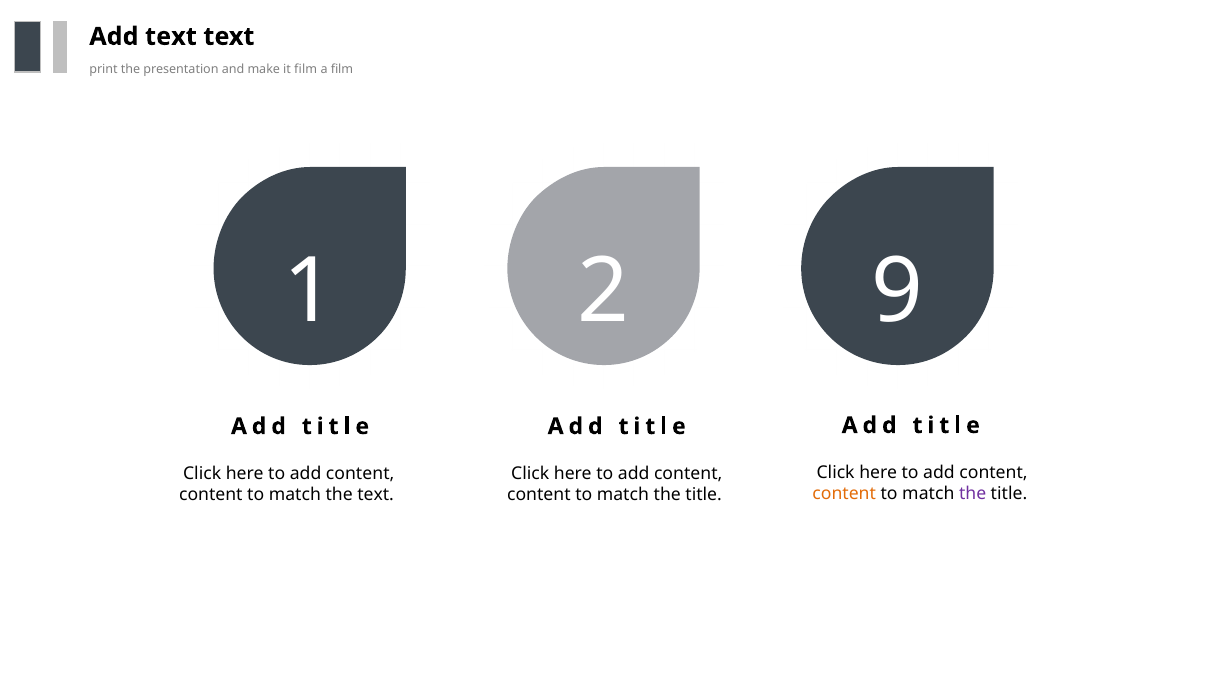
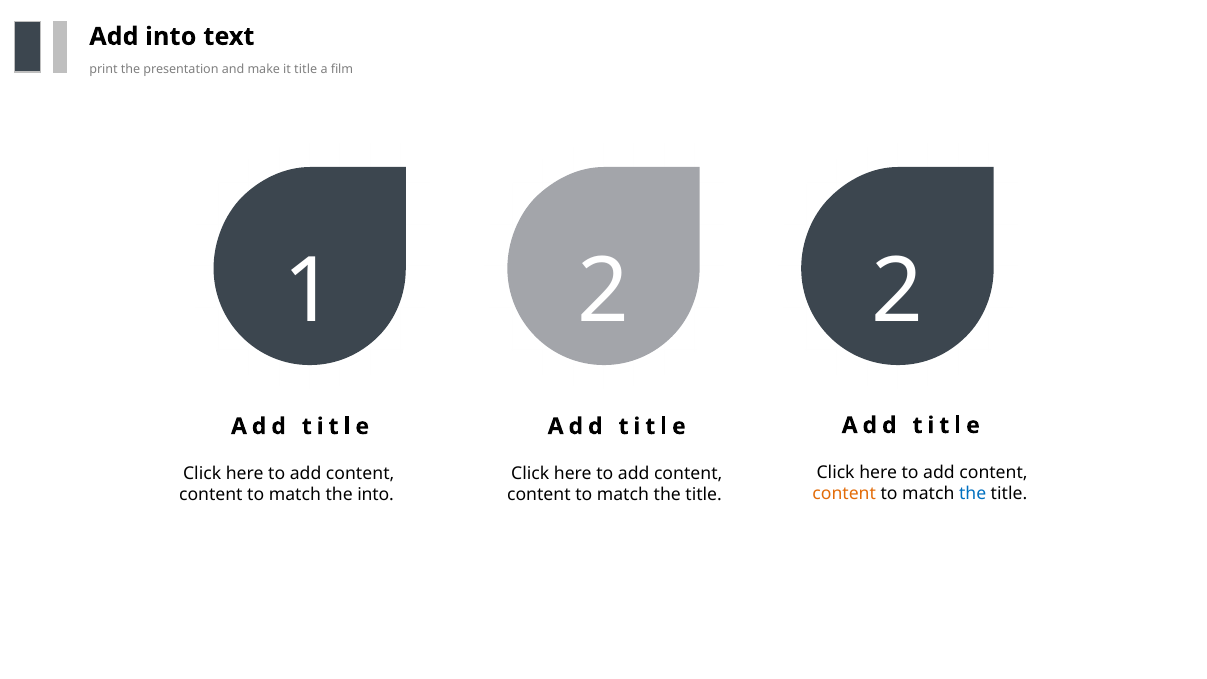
Add text: text -> into
it film: film -> title
1 9: 9 -> 2
the at (973, 493) colour: purple -> blue
the text: text -> into
